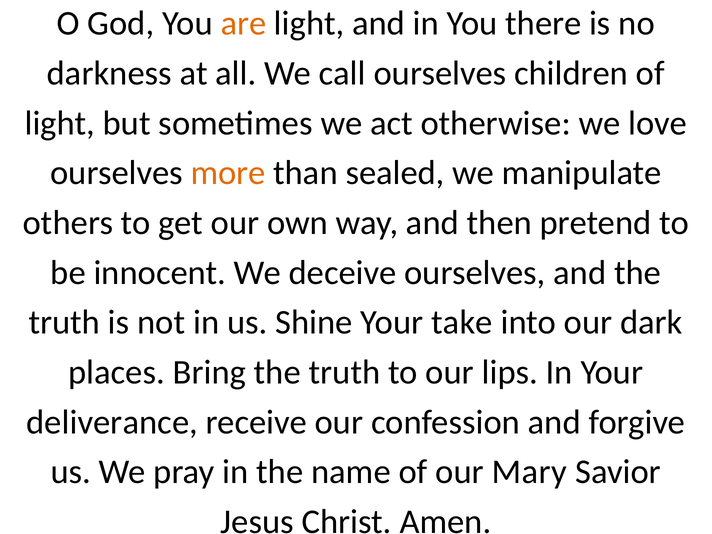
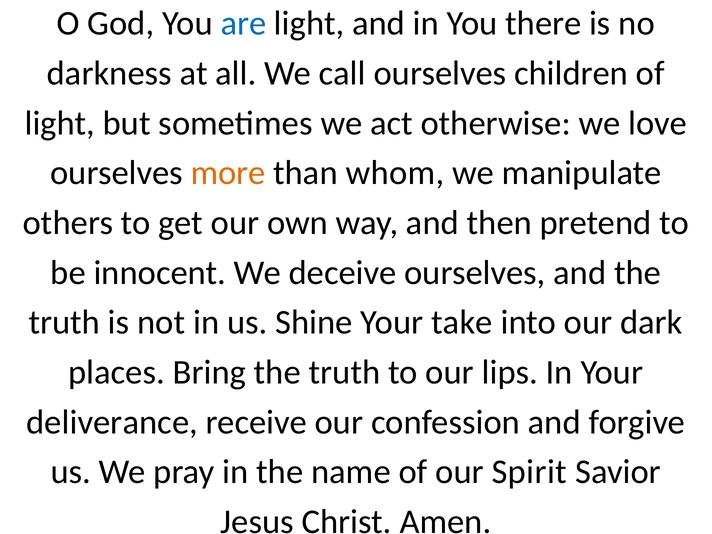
are colour: orange -> blue
sealed: sealed -> whom
Mary: Mary -> Spirit
